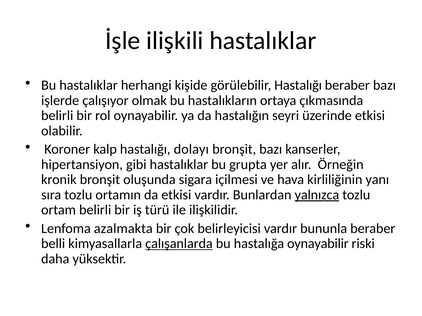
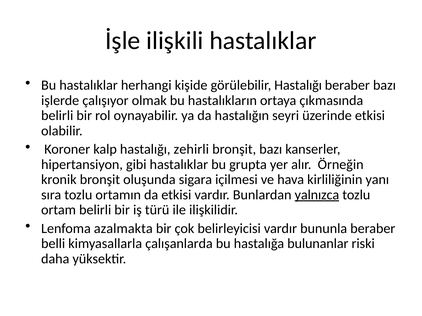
dolayı: dolayı -> zehirli
çalışanlarda underline: present -> none
hastalığa oynayabilir: oynayabilir -> bulunanlar
